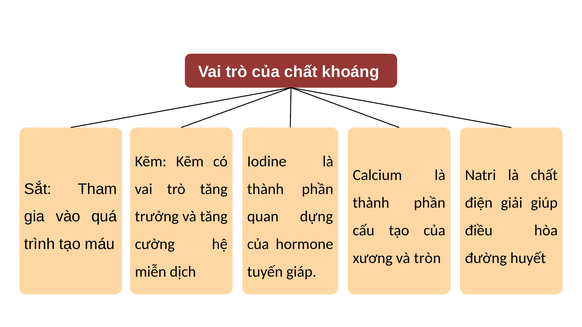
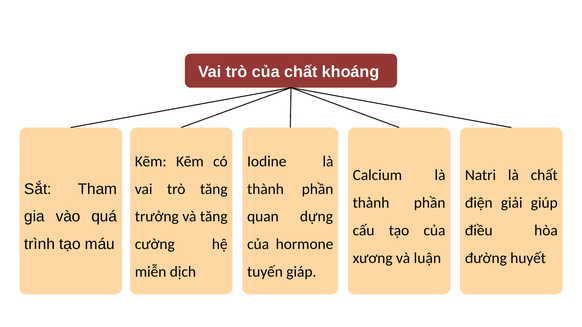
tròn: tròn -> luận
